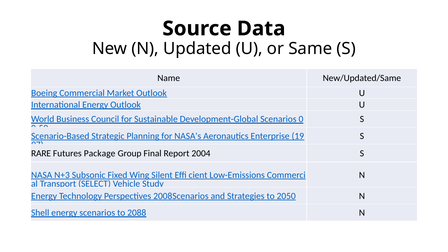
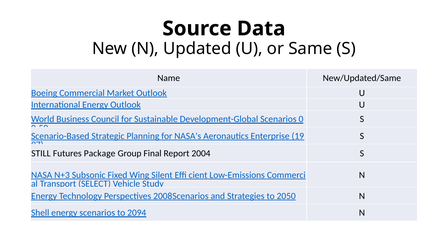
RARE: RARE -> STILL
2088: 2088 -> 2094
